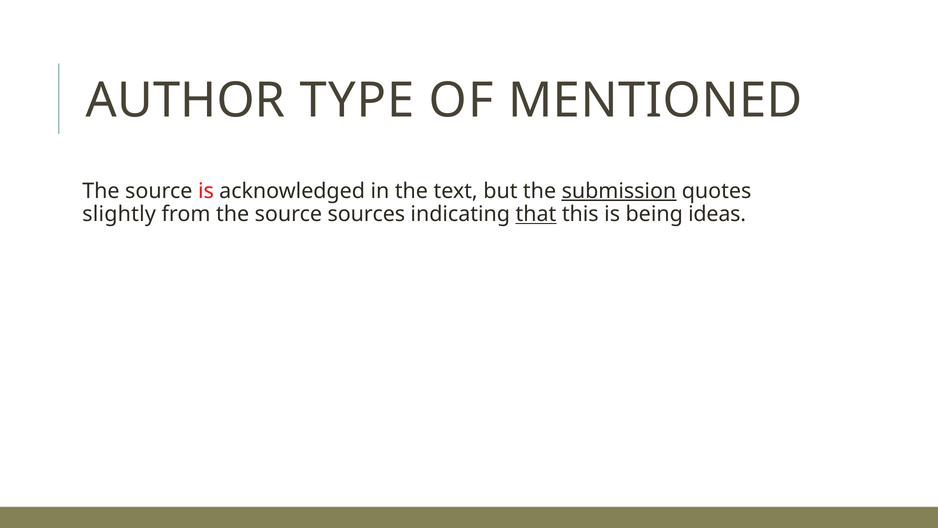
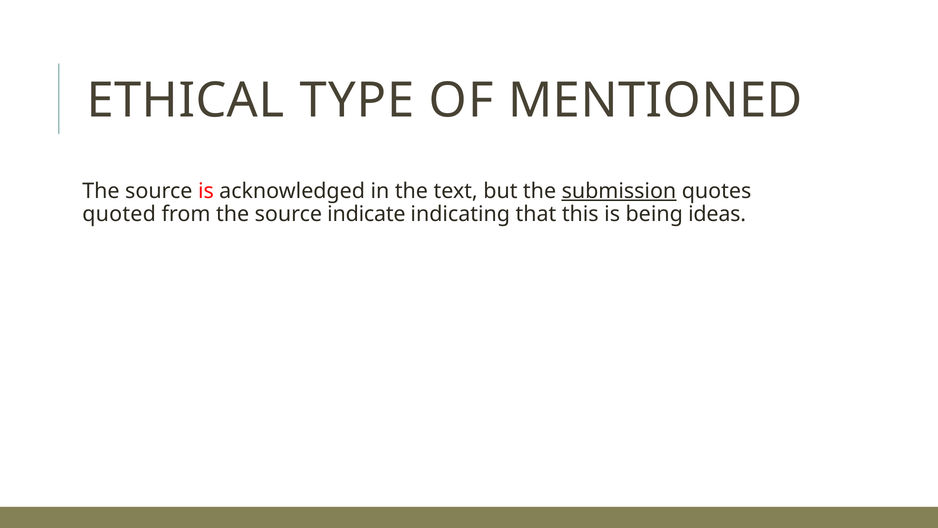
AUTHOR: AUTHOR -> ETHICAL
slightly: slightly -> quoted
sources: sources -> indicate
that underline: present -> none
